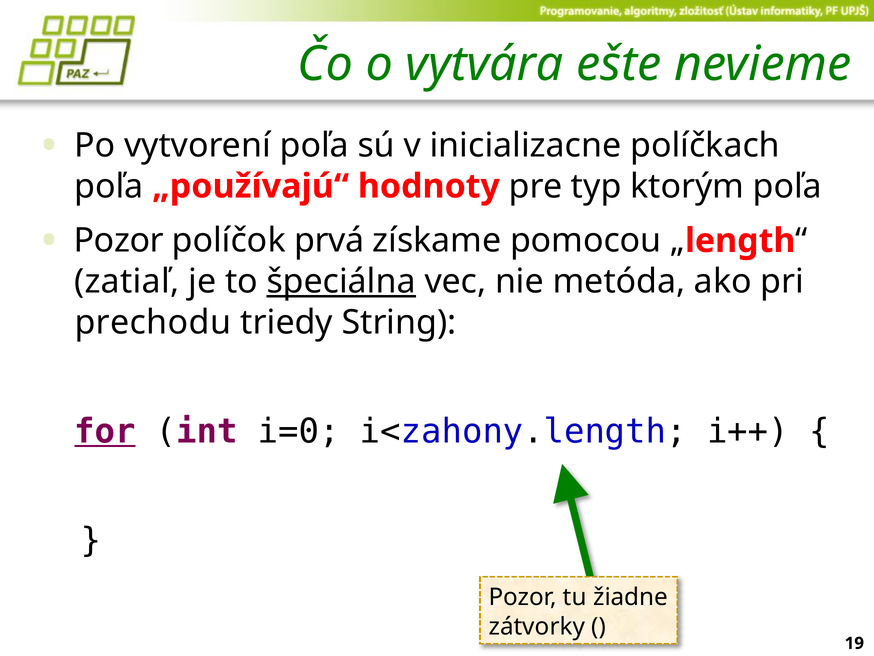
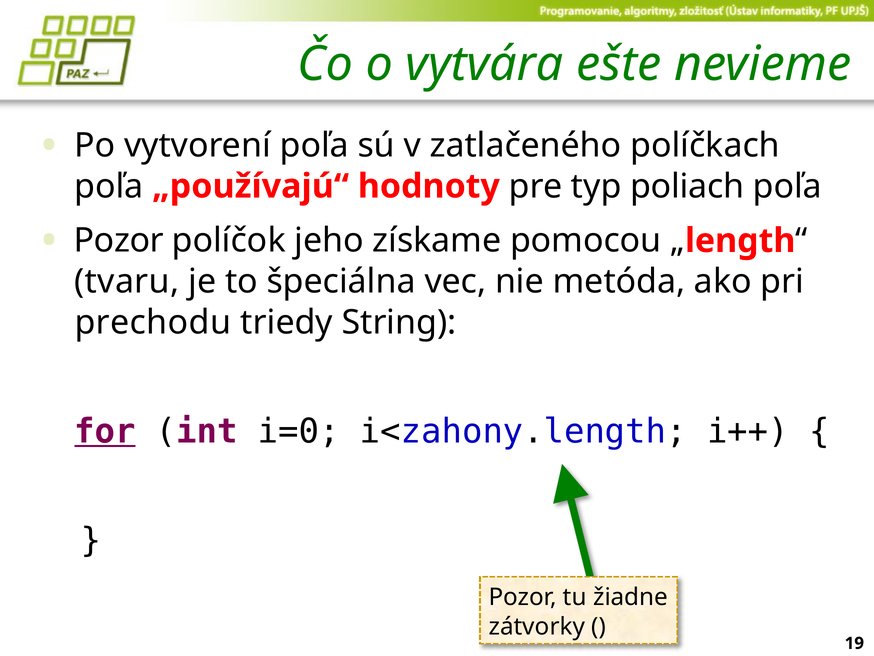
inicializacne: inicializacne -> zatlačeného
ktorým: ktorým -> poliach
prvá: prvá -> jeho
zatiaľ: zatiaľ -> tvaru
špeciálna underline: present -> none
